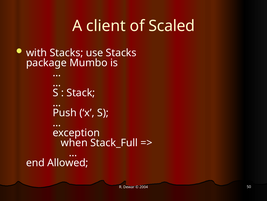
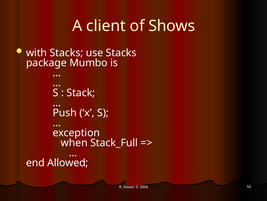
Scaled: Scaled -> Shows
